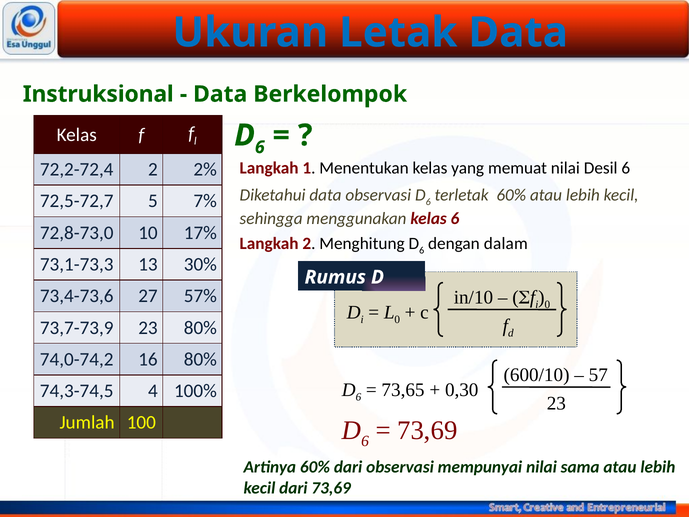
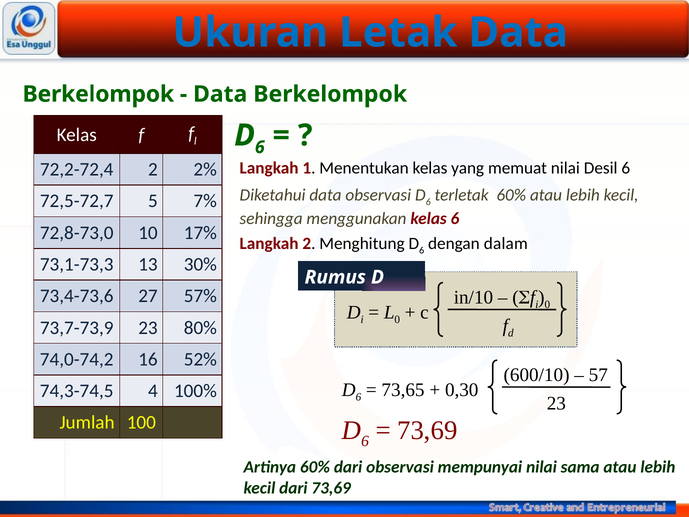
Instruksional at (98, 94): Instruksional -> Berkelompok
16 80%: 80% -> 52%
